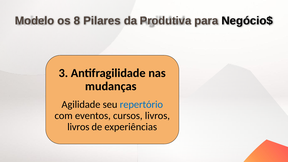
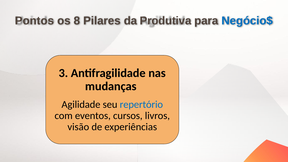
Modelo: Modelo -> Pontos
Negócio$ colour: black -> blue
livros at (78, 127): livros -> visão
